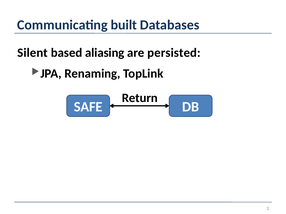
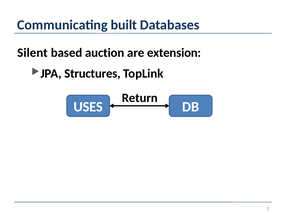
aliasing: aliasing -> auction
persisted: persisted -> extension
Renaming: Renaming -> Structures
SAFE: SAFE -> USES
